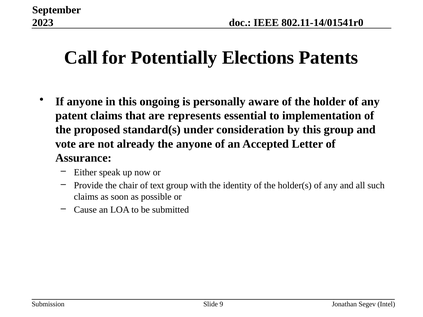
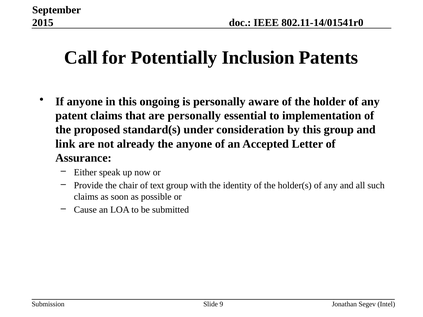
2023: 2023 -> 2015
Elections: Elections -> Inclusion
are represents: represents -> personally
vote: vote -> link
